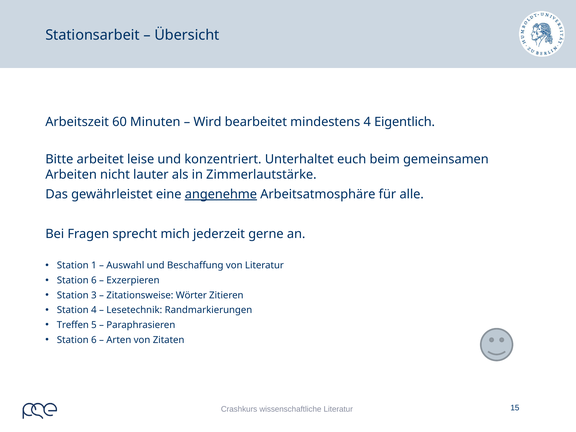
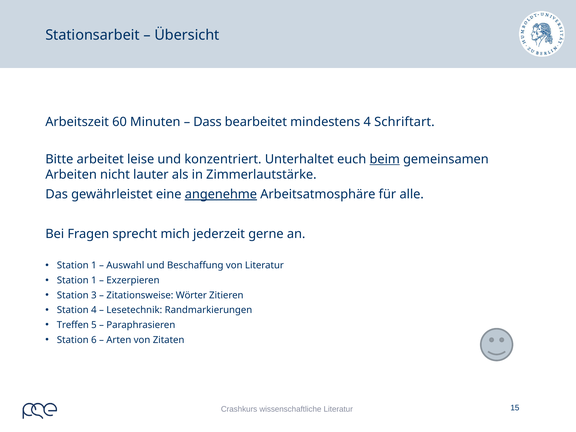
Wird: Wird -> Dass
Eigentlich: Eigentlich -> Schriftart
beim underline: none -> present
6 at (94, 280): 6 -> 1
